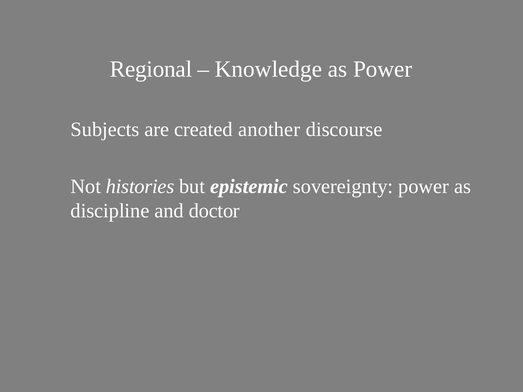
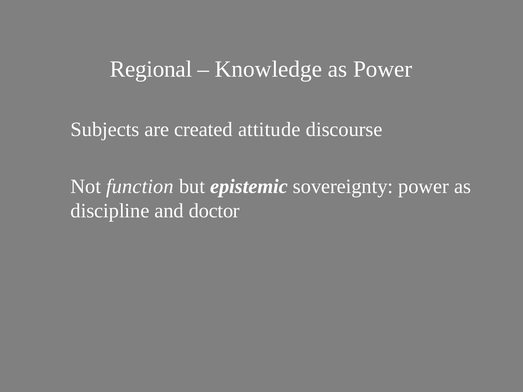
another: another -> attitude
histories: histories -> function
